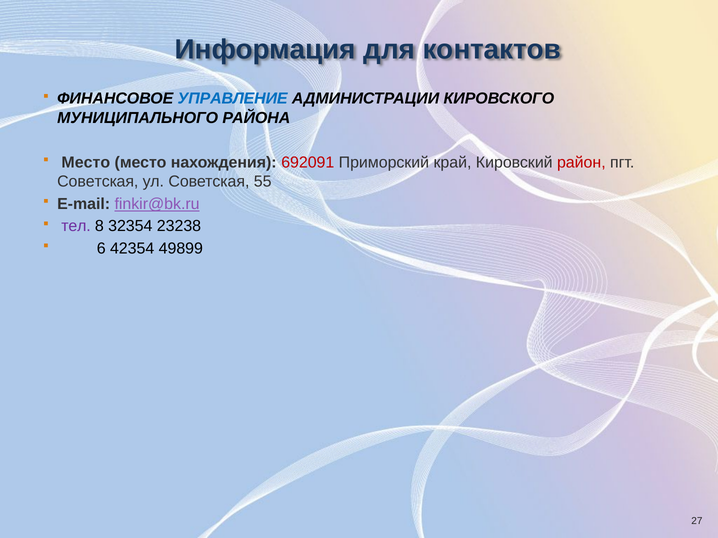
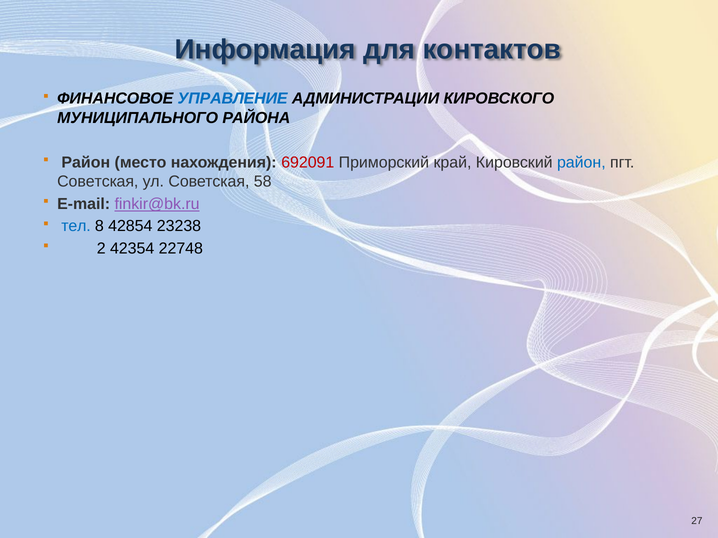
Место at (86, 163): Место -> Район
район at (581, 163) colour: red -> blue
55: 55 -> 58
тел colour: purple -> blue
32354: 32354 -> 42854
6: 6 -> 2
49899: 49899 -> 22748
